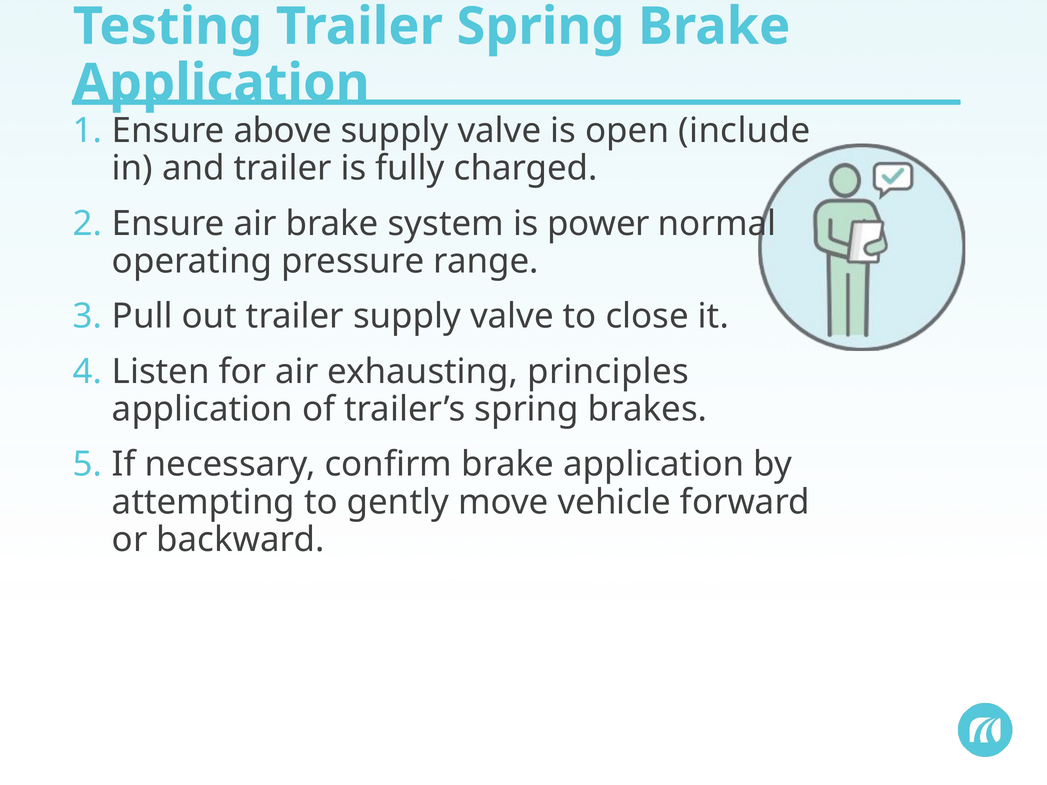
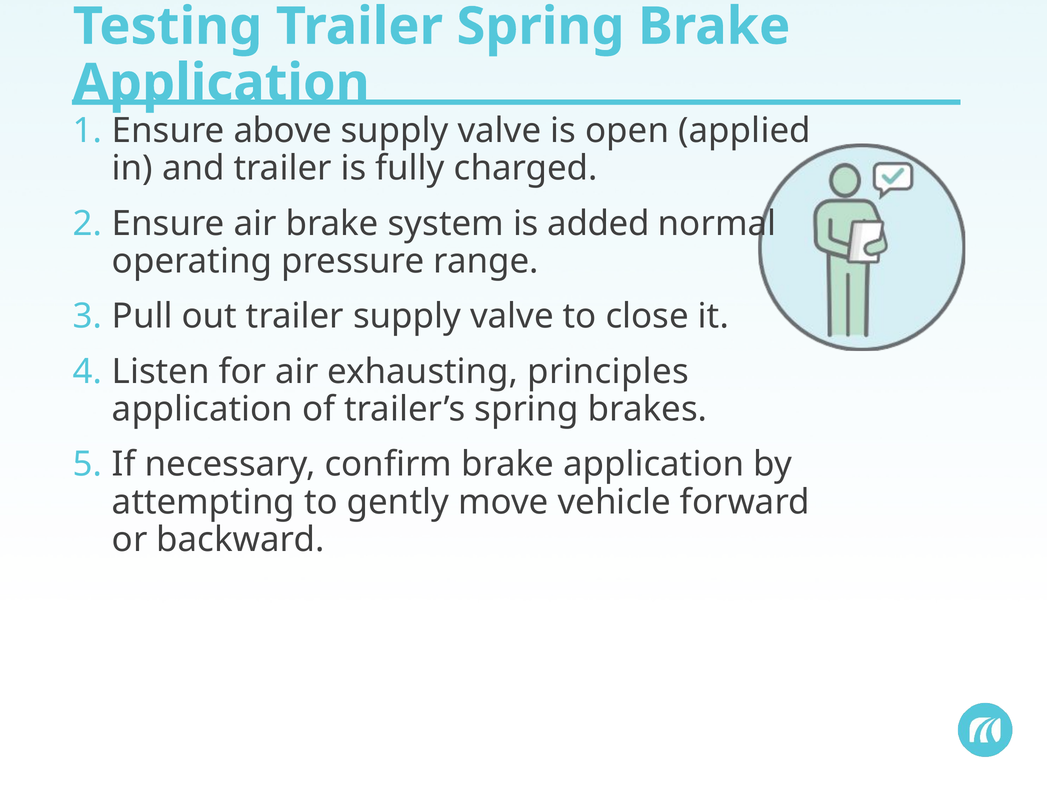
include: include -> applied
power: power -> added
